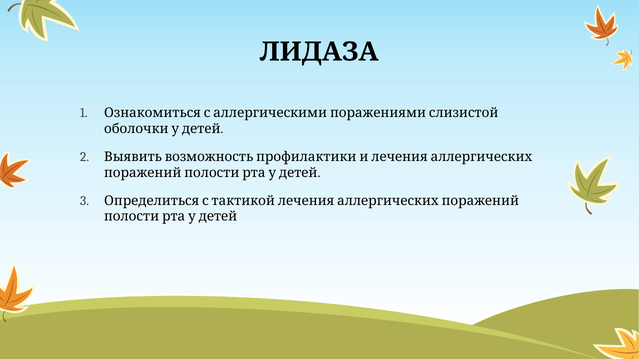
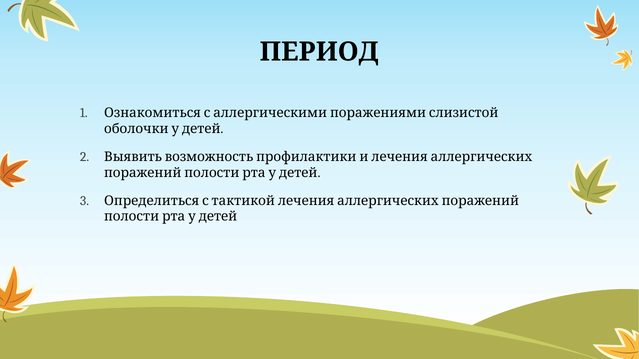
ЛИДАЗА: ЛИДАЗА -> ПЕРИОД
